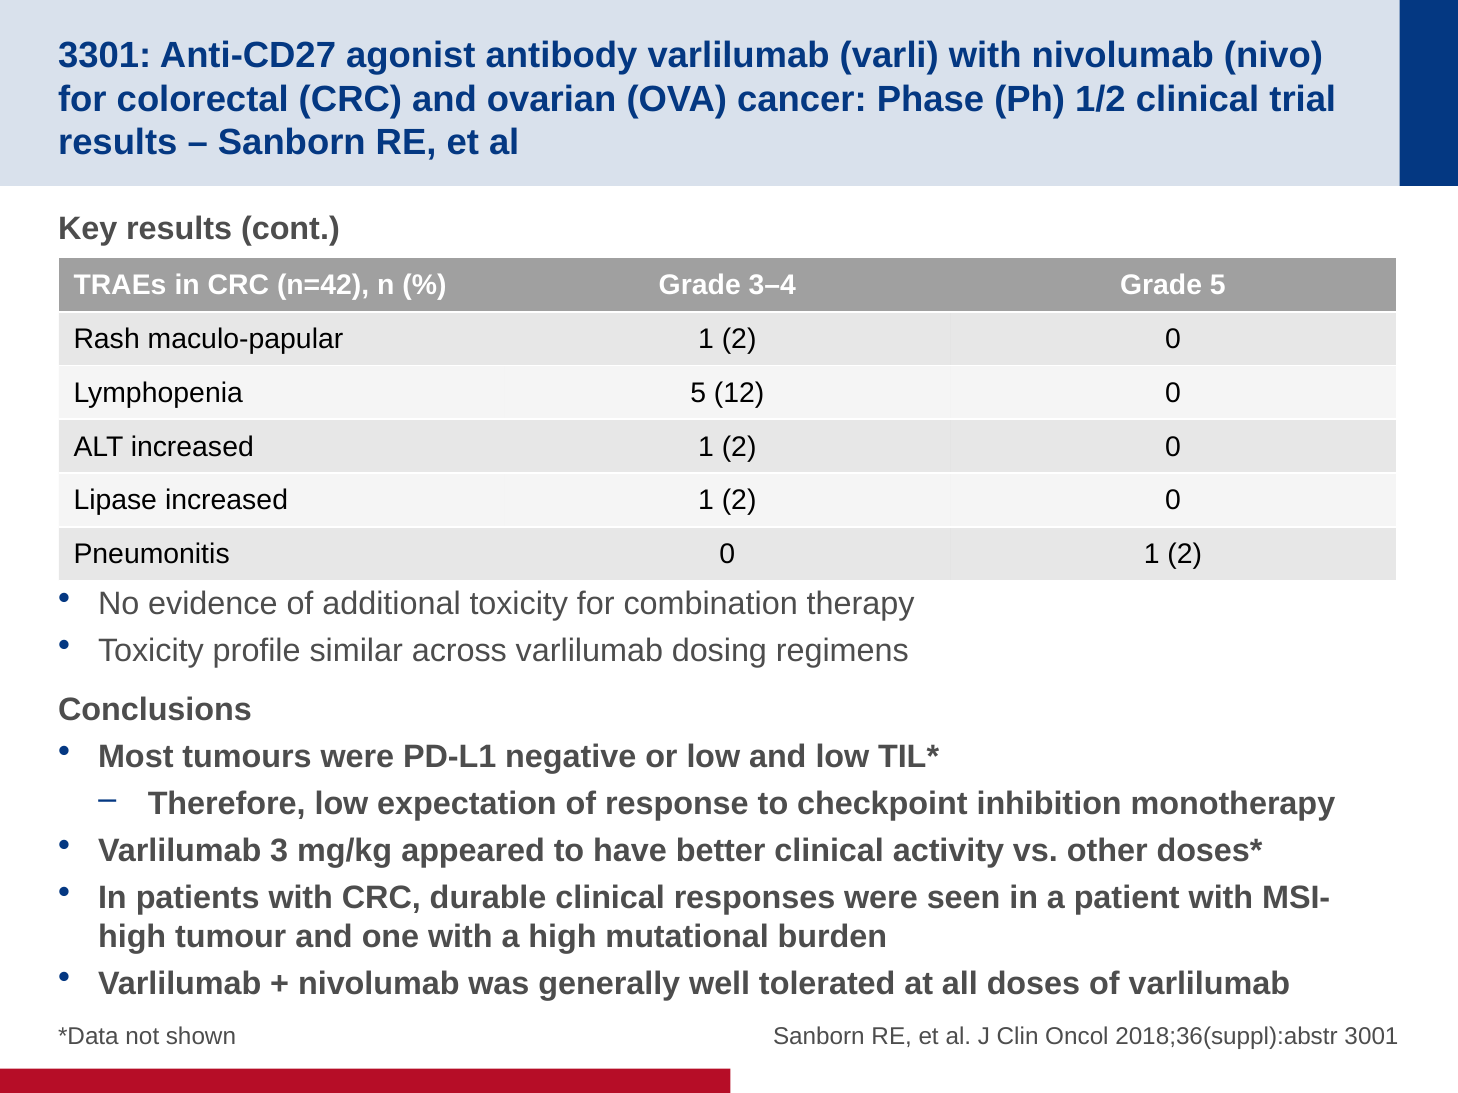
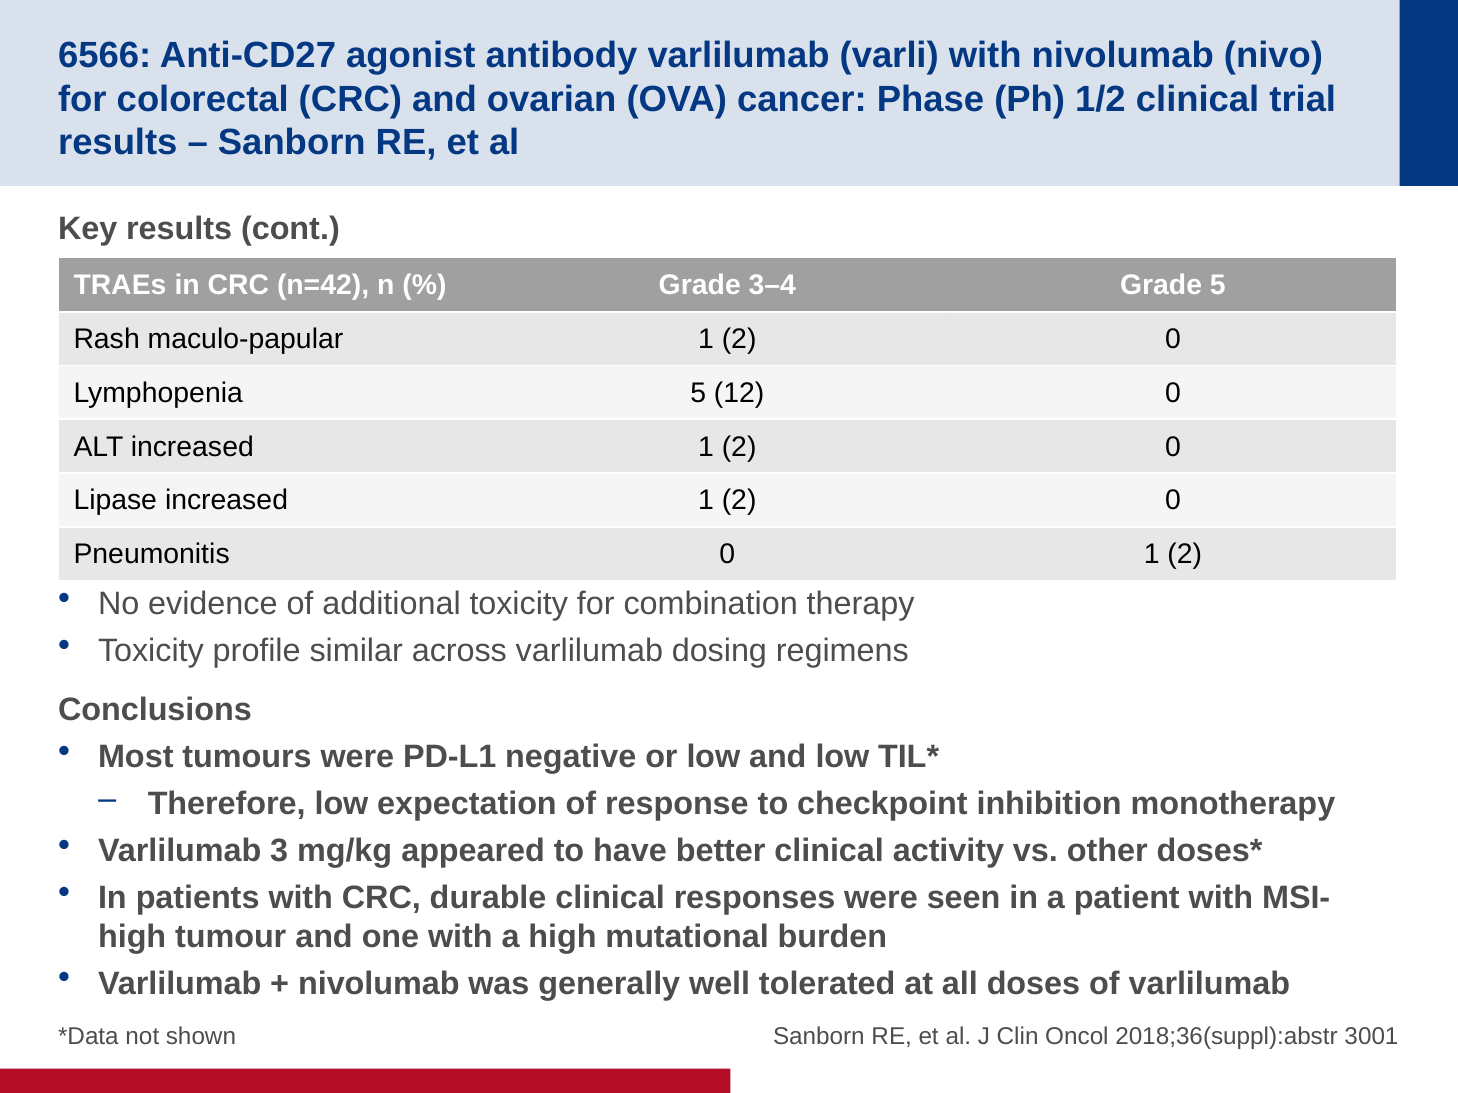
3301: 3301 -> 6566
